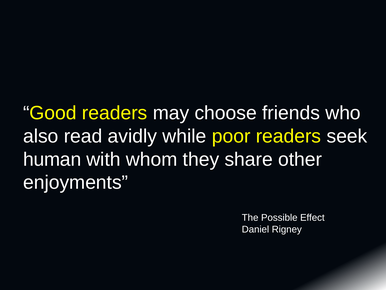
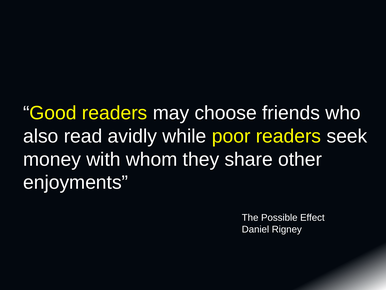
human: human -> money
